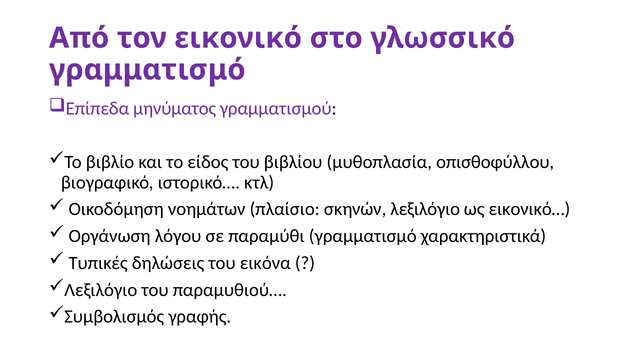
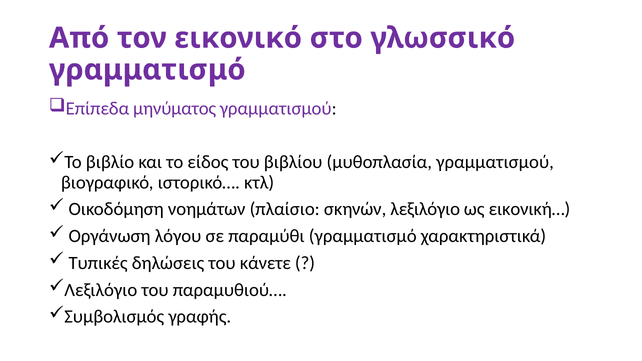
μυθοπλασία οπισθοφύλλου: οπισθοφύλλου -> γραμματισμού
εικονικό…: εικονικό… -> εικονική…
εικόνα: εικόνα -> κάνετε
